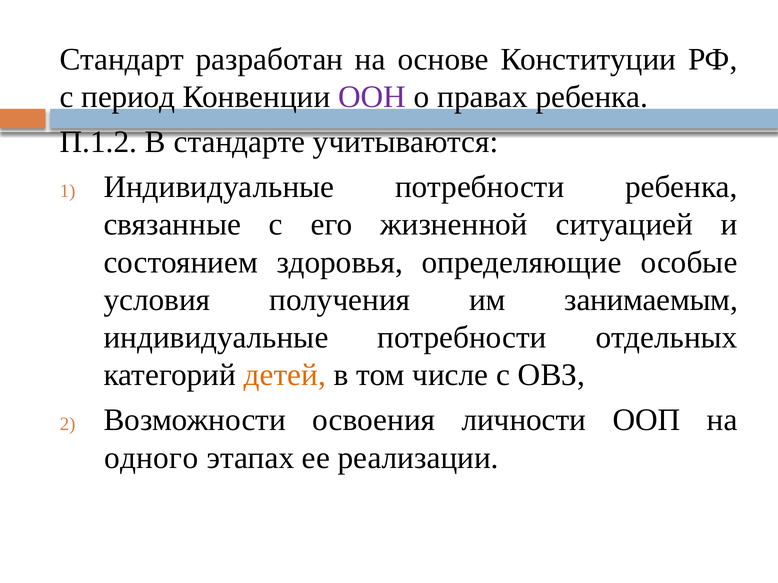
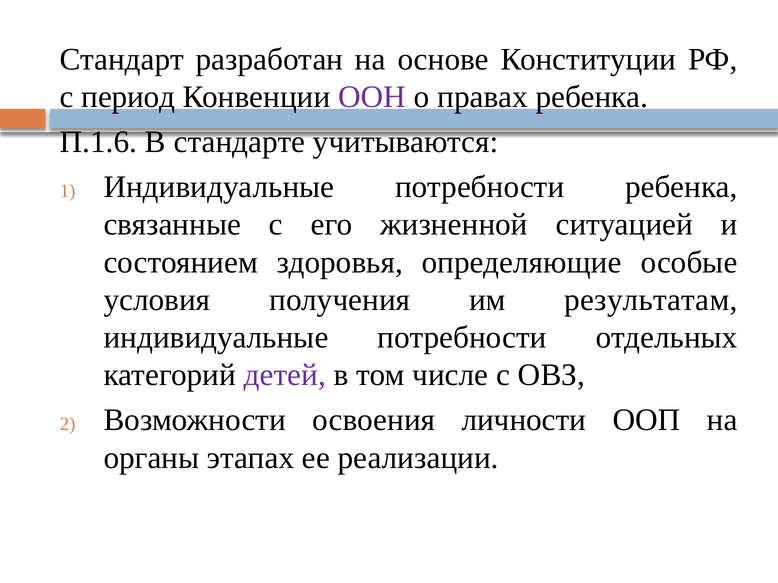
П.1.2: П.1.2 -> П.1.6
занимаемым: занимаемым -> результатам
детей colour: orange -> purple
одного: одного -> органы
